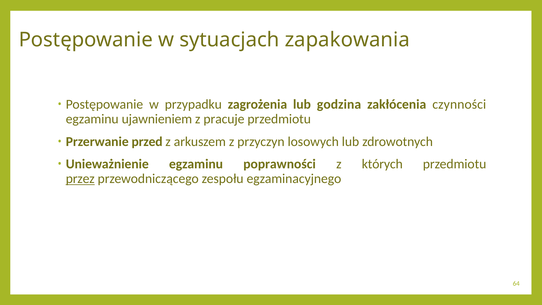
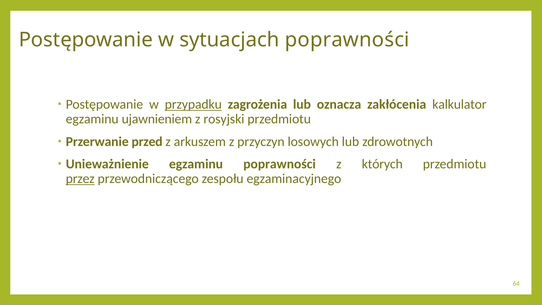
sytuacjach zapakowania: zapakowania -> poprawności
przypadku underline: none -> present
godzina: godzina -> oznacza
czynności: czynności -> kalkulator
pracuje: pracuje -> rosyjski
